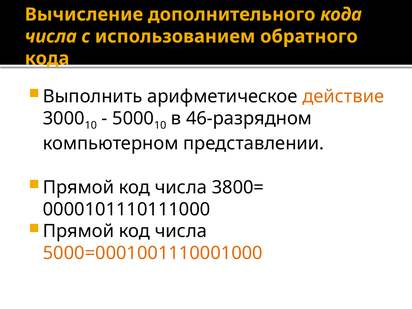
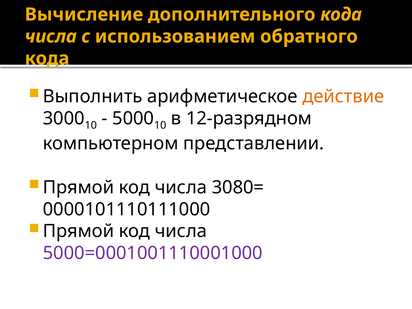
46-разрядном: 46-разрядном -> 12-разрядном
3800=: 3800= -> 3080=
5000=0001001110001000 colour: orange -> purple
